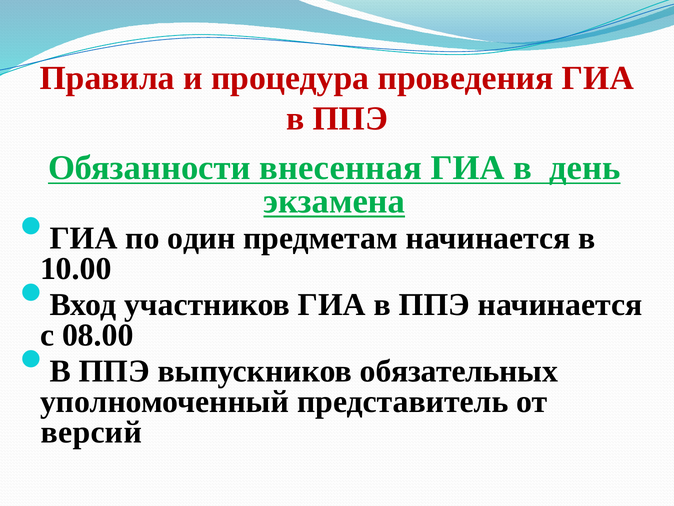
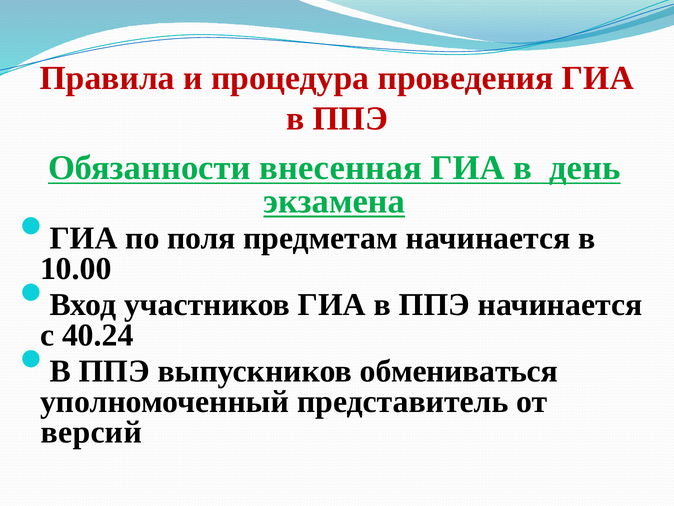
один: один -> поля
08.00: 08.00 -> 40.24
обязательных: обязательных -> обмениваться
